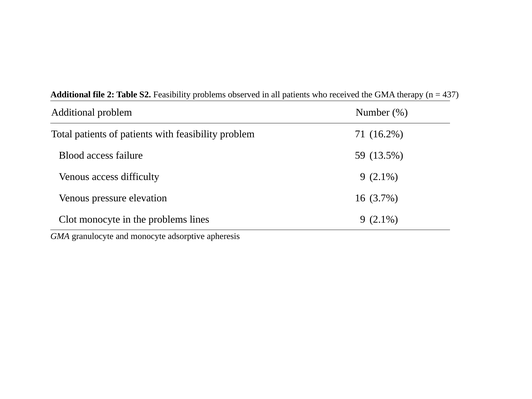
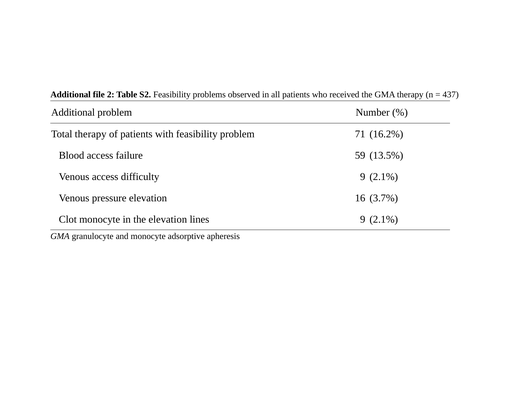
Total patients: patients -> therapy
the problems: problems -> elevation
